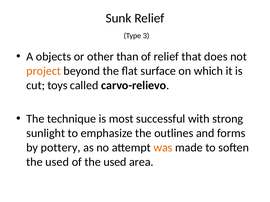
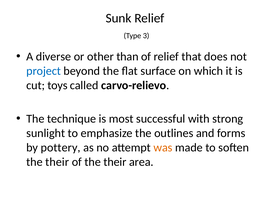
objects: objects -> diverse
project colour: orange -> blue
used at (57, 162): used -> their
of the used: used -> their
